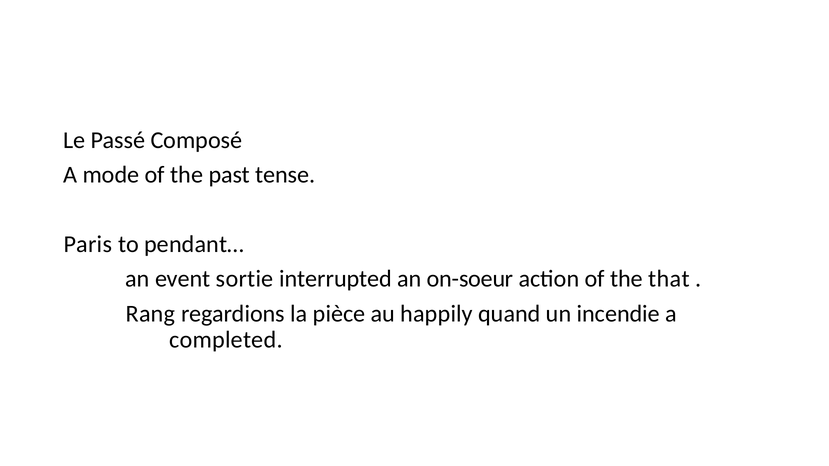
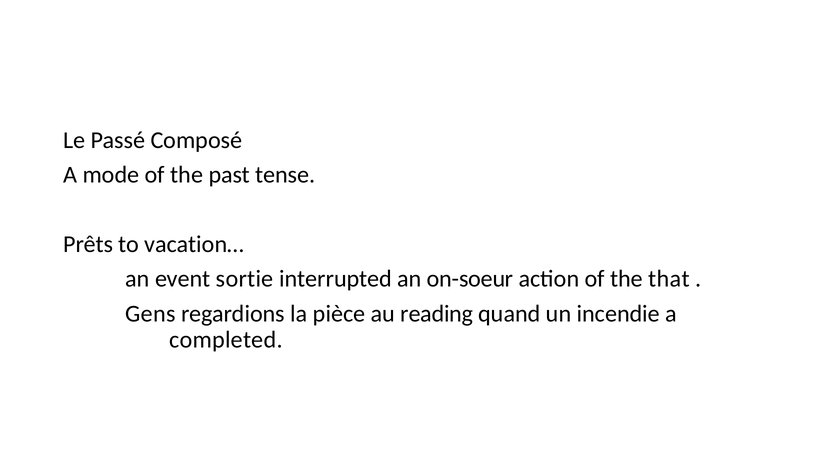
Paris: Paris -> Prêts
pendant…: pendant… -> vacation…
Rang: Rang -> Gens
happily: happily -> reading
